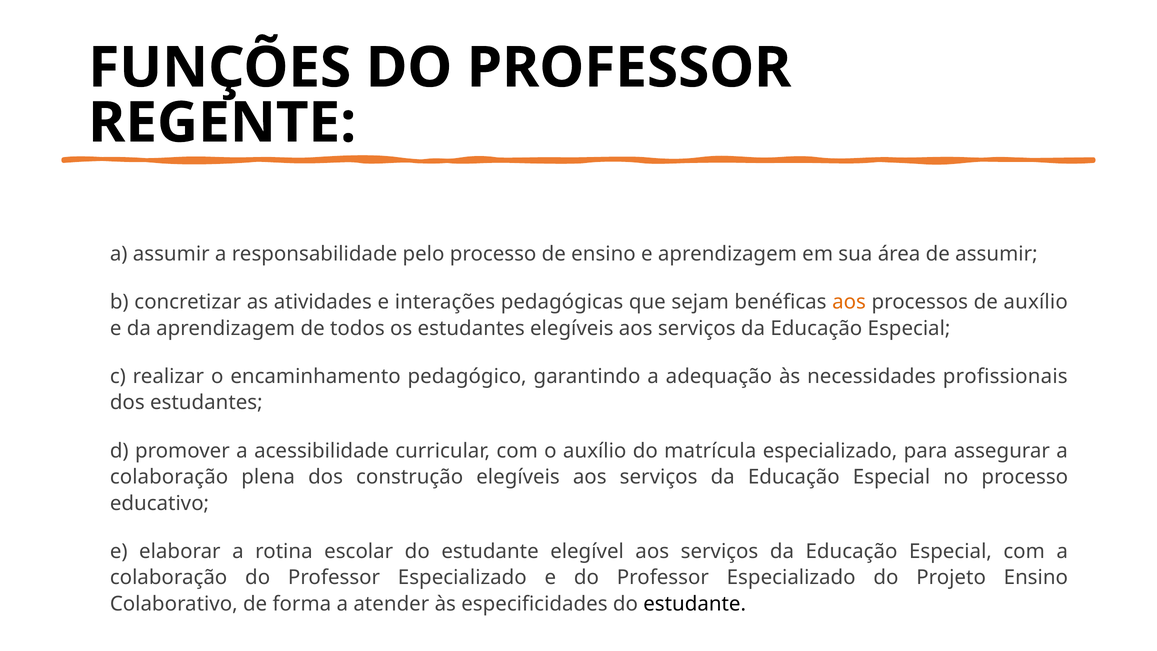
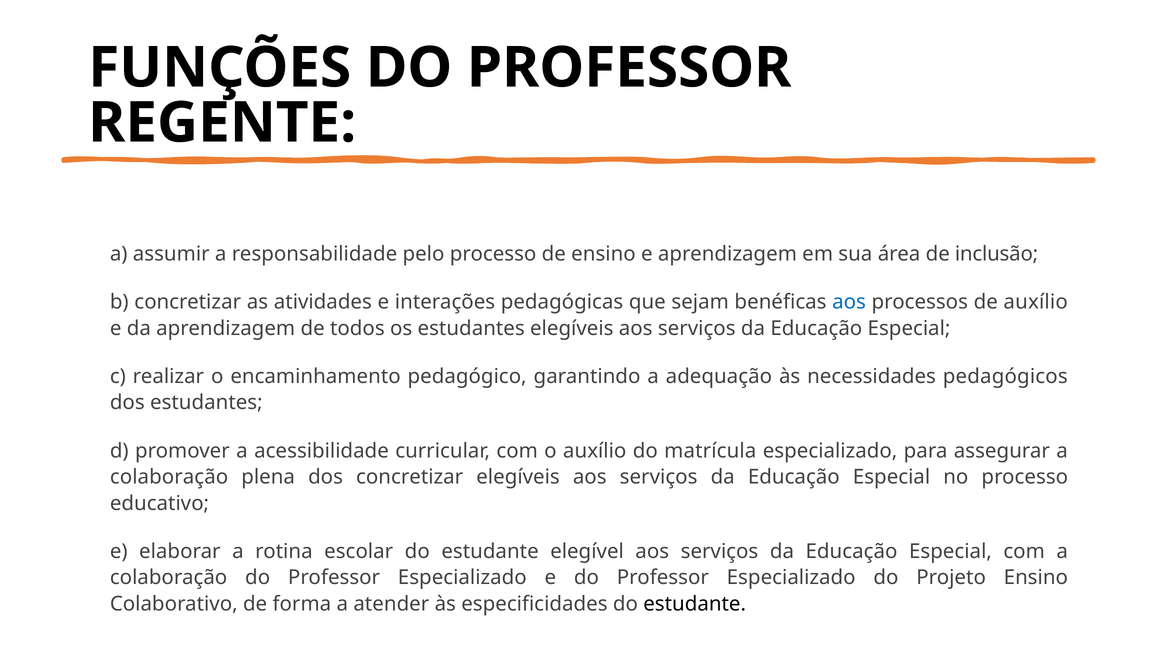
de assumir: assumir -> inclusão
aos at (849, 302) colour: orange -> blue
profissionais: profissionais -> pedagógicos
dos construção: construção -> concretizar
